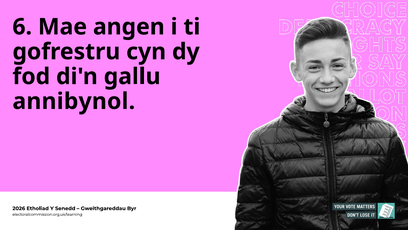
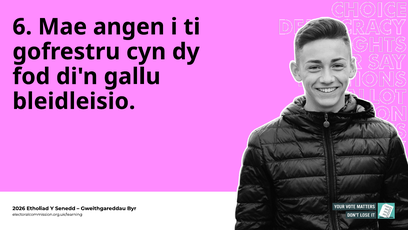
annibynol: annibynol -> bleidleisio
